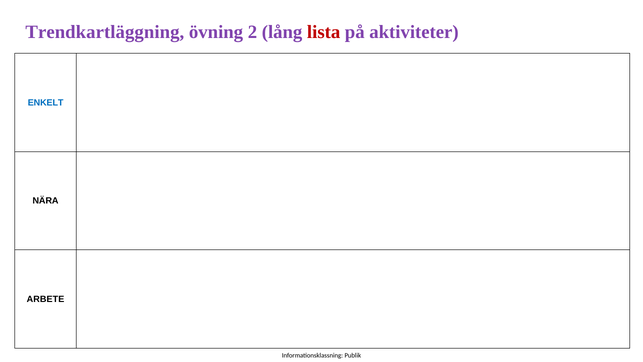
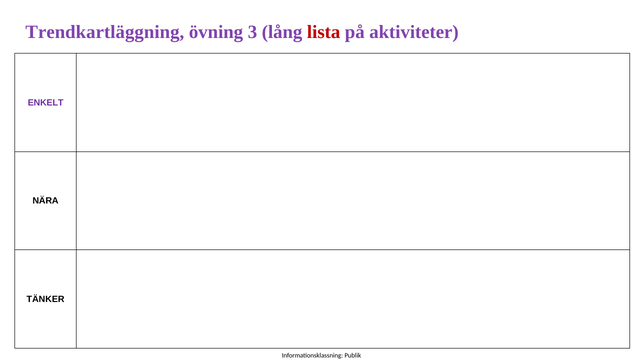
2: 2 -> 3
ENKELT colour: blue -> purple
ARBETE: ARBETE -> TÄNKER
